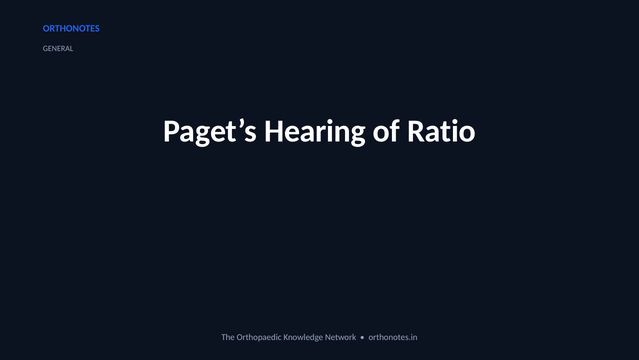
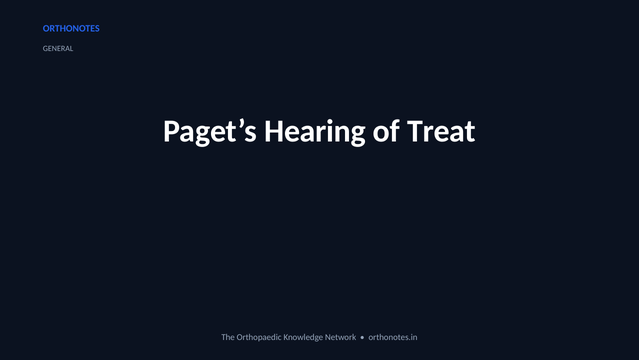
Ratio: Ratio -> Treat
